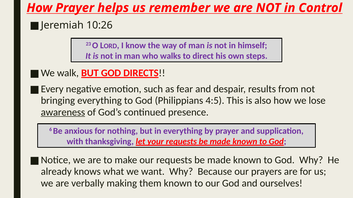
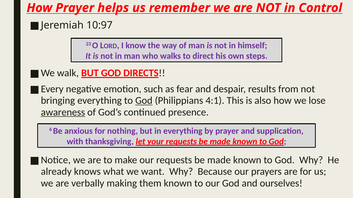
10:26: 10:26 -> 10:97
God at (144, 101) underline: none -> present
4:5: 4:5 -> 4:1
